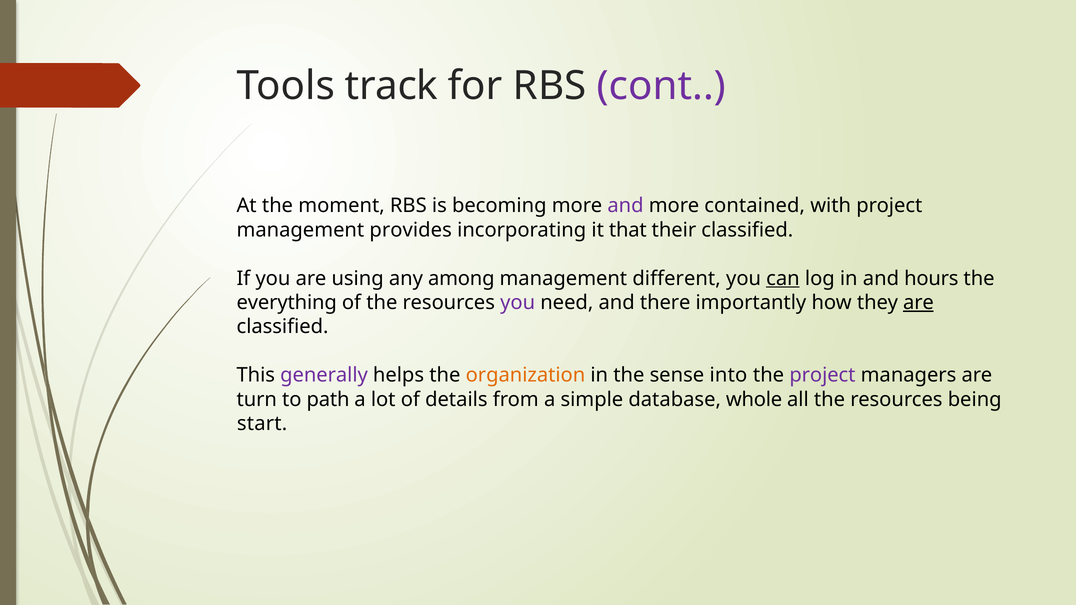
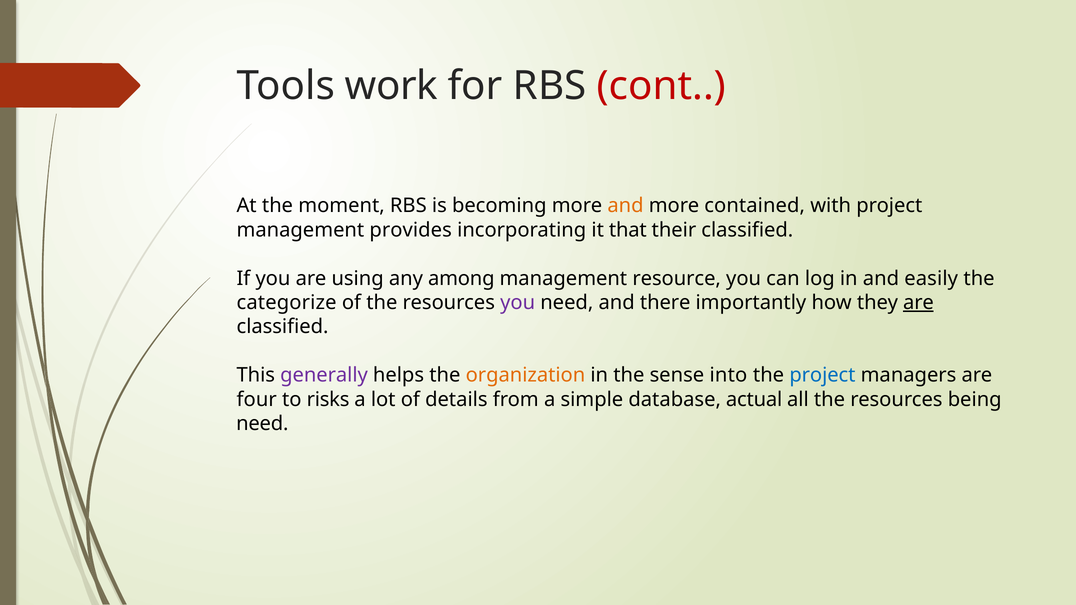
track: track -> work
cont colour: purple -> red
and at (625, 206) colour: purple -> orange
different: different -> resource
can underline: present -> none
hours: hours -> easily
everything: everything -> categorize
project at (822, 375) colour: purple -> blue
turn: turn -> four
path: path -> risks
whole: whole -> actual
start at (262, 424): start -> need
